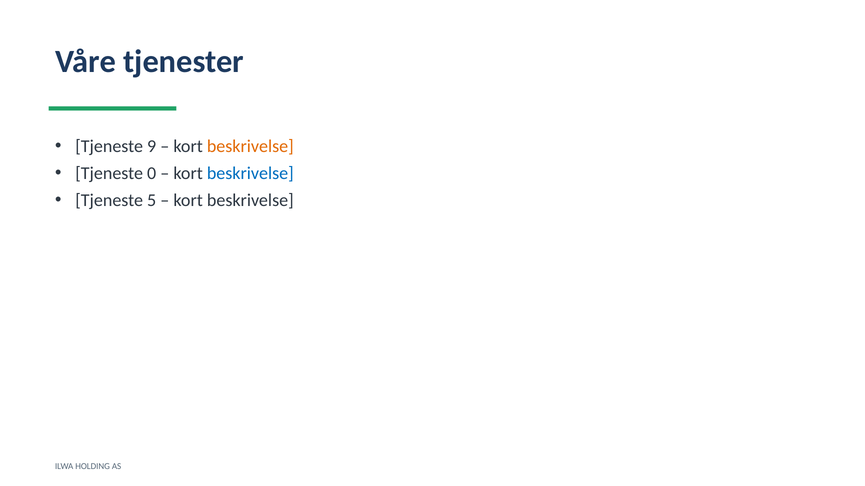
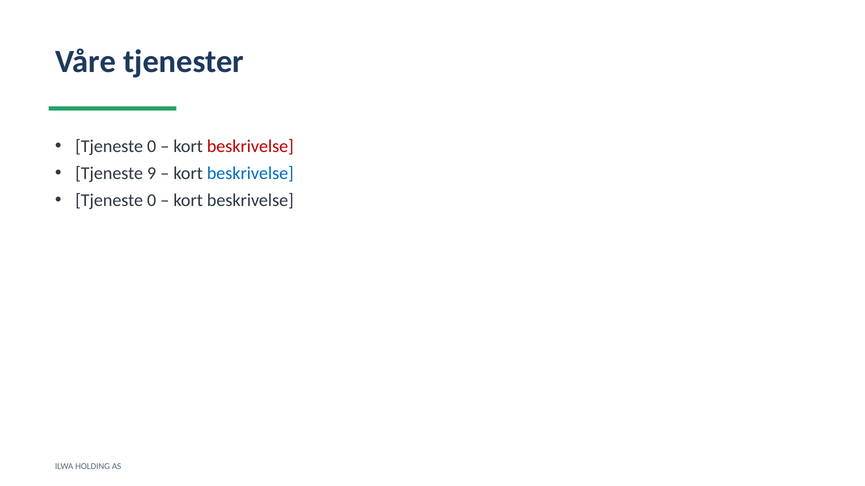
9 at (152, 147): 9 -> 0
beskrivelse at (250, 147) colour: orange -> red
0: 0 -> 9
5 at (152, 201): 5 -> 0
